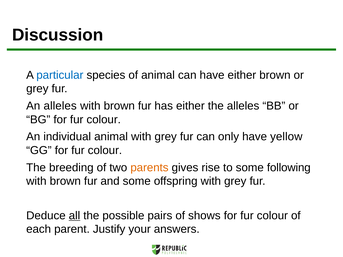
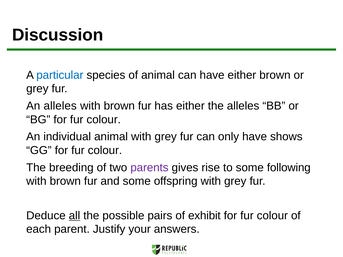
yellow: yellow -> shows
parents colour: orange -> purple
shows: shows -> exhibit
